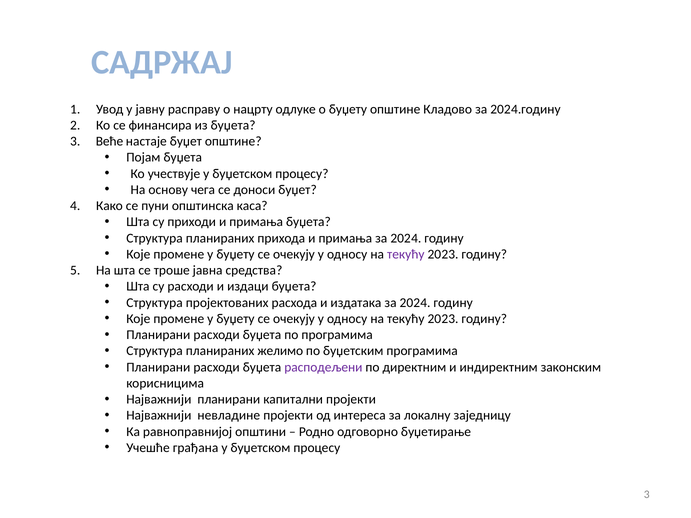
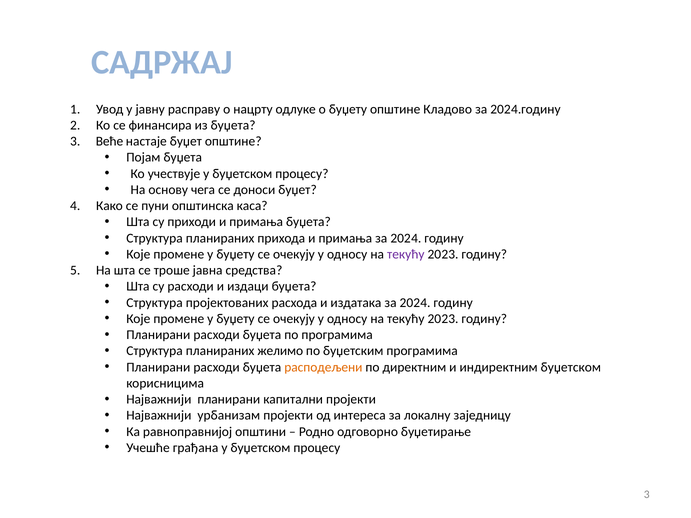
расподељени colour: purple -> orange
индиректним законским: законским -> буџетском
невладине: невладине -> урбанизам
